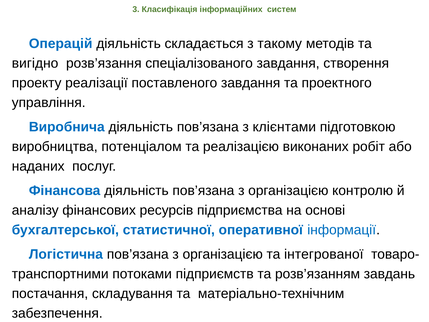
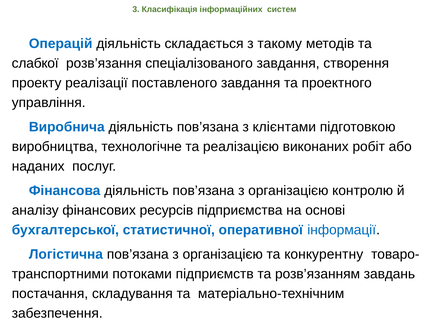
вигідно: вигідно -> слабкої
потенціалом: потенціалом -> технологічне
інтегрованої: інтегрованої -> конкурентну
